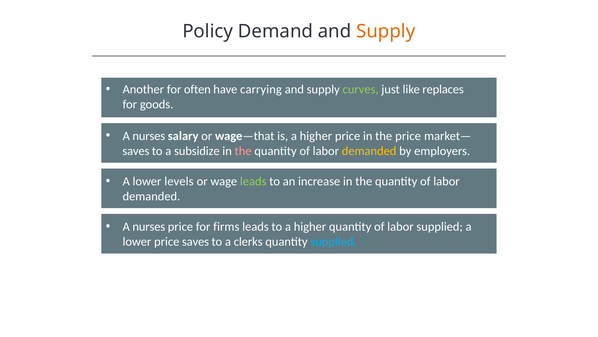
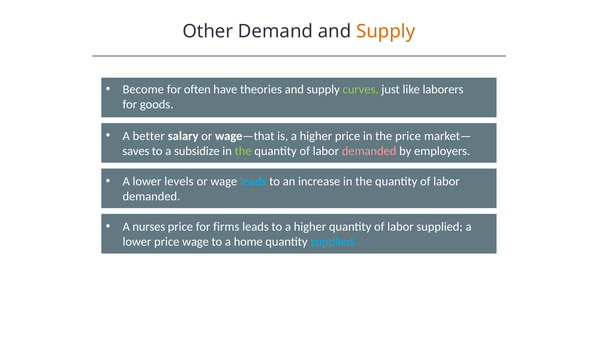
Policy: Policy -> Other
Another: Another -> Become
carrying: carrying -> theories
replaces: replaces -> laborers
nurses at (149, 136): nurses -> better
the at (243, 151) colour: pink -> light green
demanded at (369, 151) colour: yellow -> pink
leads at (253, 181) colour: light green -> light blue
price saves: saves -> wage
clerks: clerks -> home
